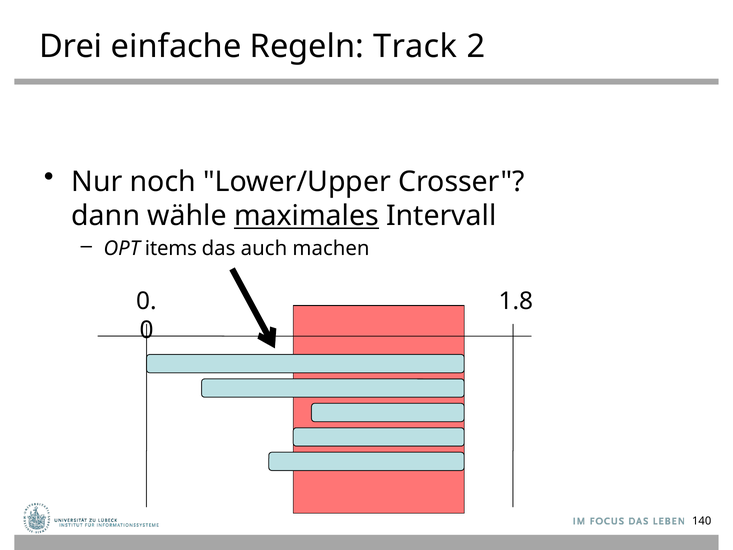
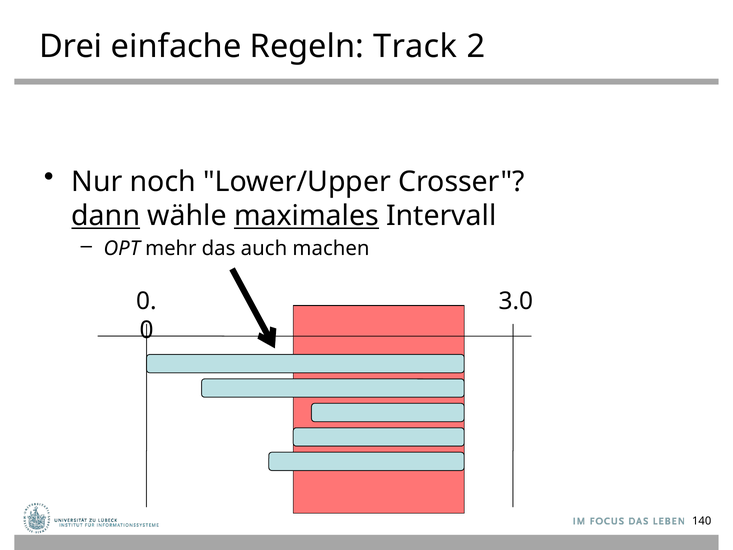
dann underline: none -> present
items: items -> mehr
1.8: 1.8 -> 3.0
